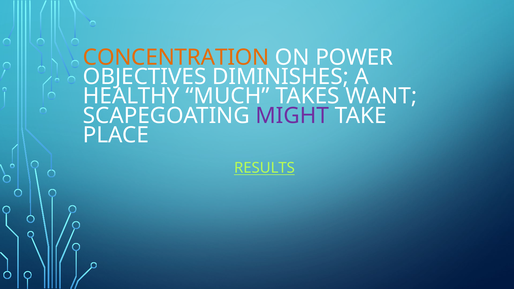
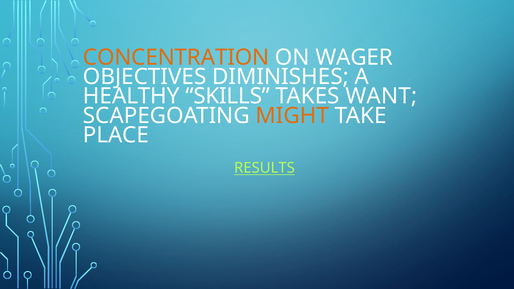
POWER: POWER -> WAGER
MUCH: MUCH -> SKILLS
MIGHT colour: purple -> orange
